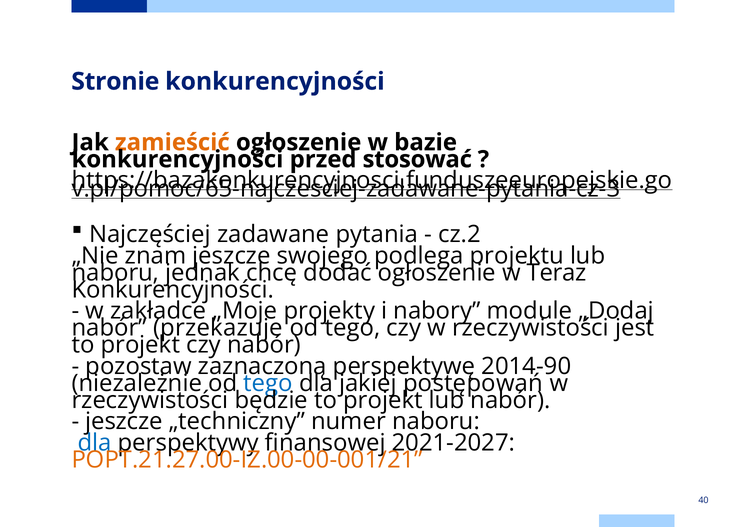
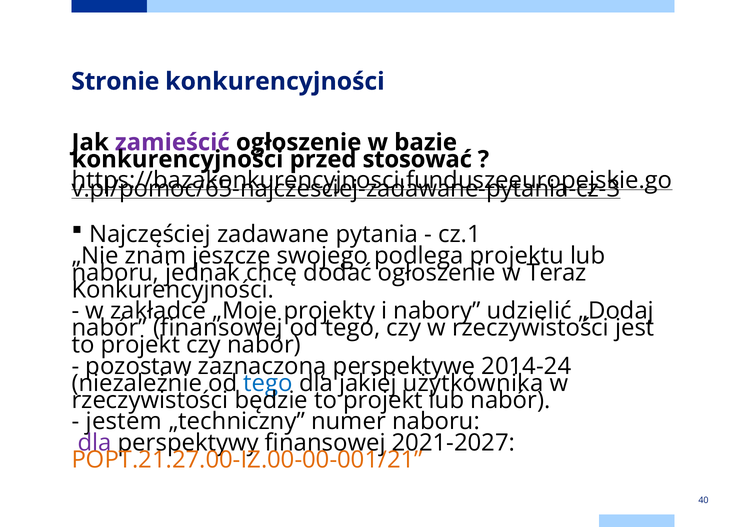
zamieścić colour: orange -> purple
cz.2: cz.2 -> cz.1
module: module -> udzielić
nabór przekazuje: przekazuje -> finansowej
2014-90: 2014-90 -> 2014-24
postępowań: postępowań -> użytkownika
jeszcze at (124, 422): jeszcze -> jestem
dla at (95, 443) colour: blue -> purple
